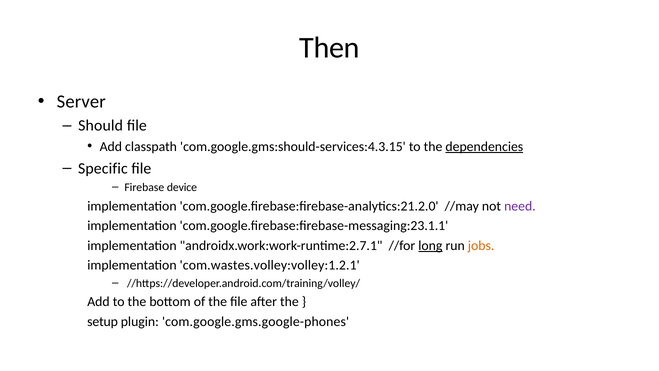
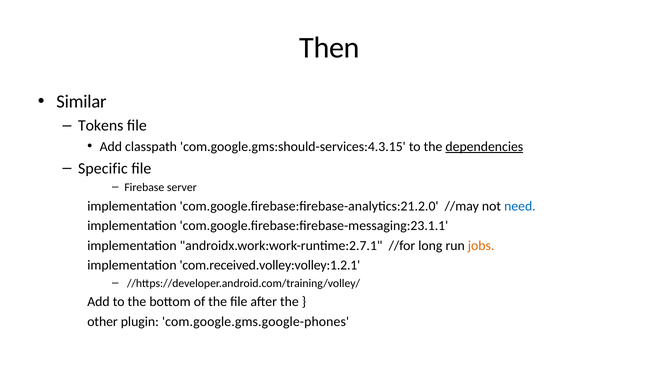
Server: Server -> Similar
Should: Should -> Tokens
device: device -> server
need colour: purple -> blue
long underline: present -> none
com.wastes.volley:volley:1.2.1: com.wastes.volley:volley:1.2.1 -> com.received.volley:volley:1.2.1
setup: setup -> other
